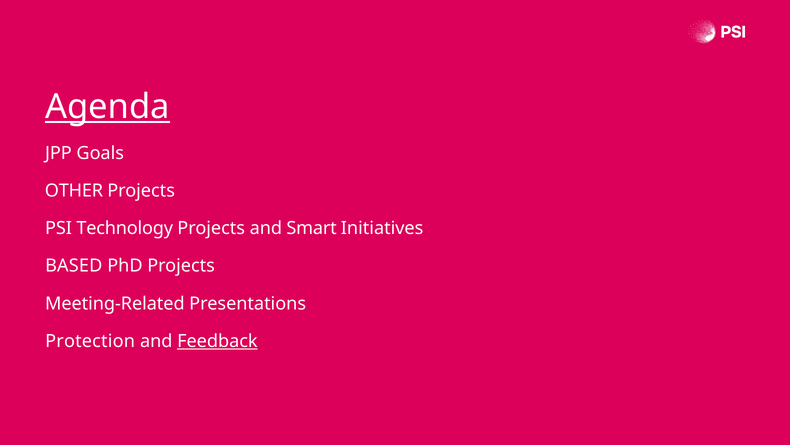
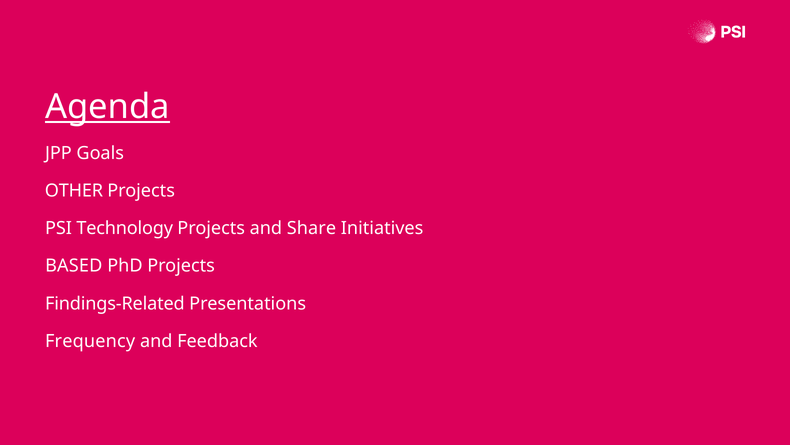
Smart: Smart -> Share
Meeting-Related: Meeting-Related -> Findings-Related
Protection: Protection -> Frequency
Feedback underline: present -> none
